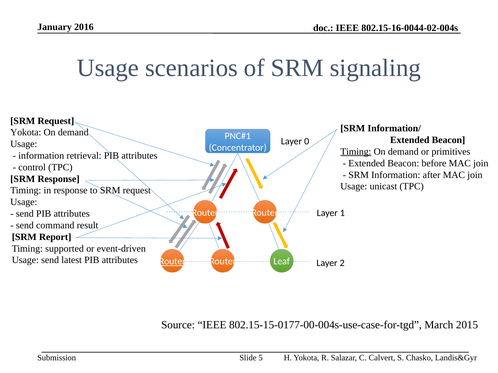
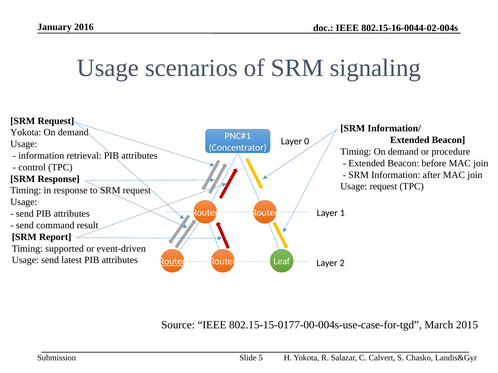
Timing at (356, 152) underline: present -> none
primitives: primitives -> procedure
Usage unicast: unicast -> request
